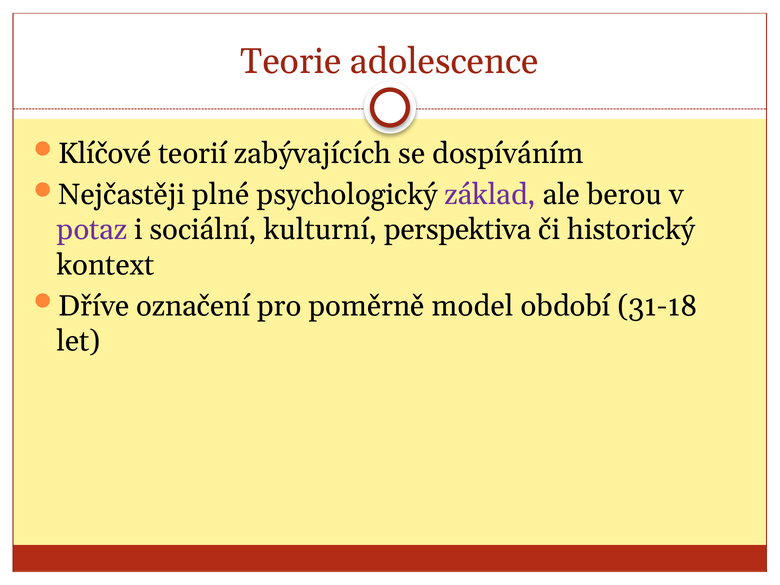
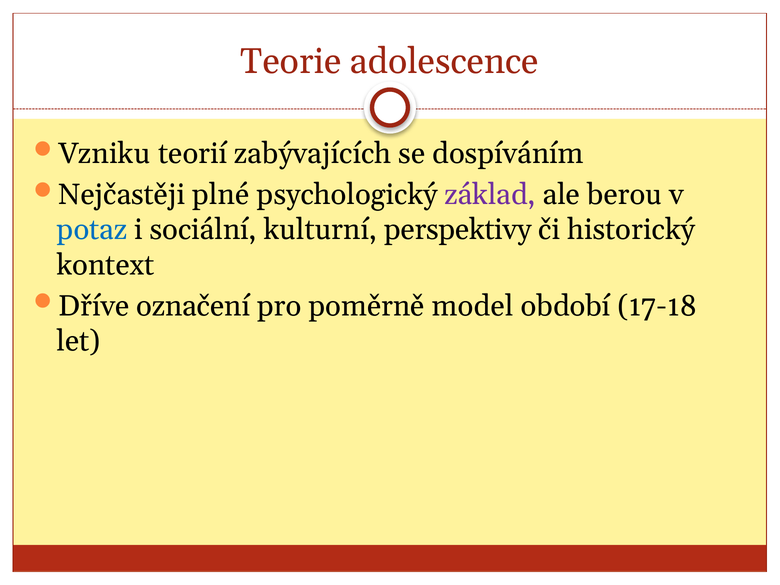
Klíčové: Klíčové -> Vzniku
potaz colour: purple -> blue
perspektiva: perspektiva -> perspektivy
31-18: 31-18 -> 17-18
